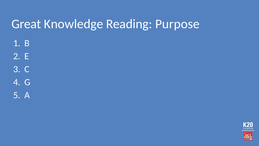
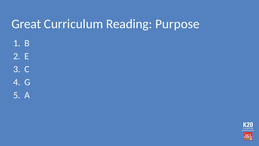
Knowledge: Knowledge -> Curriculum
